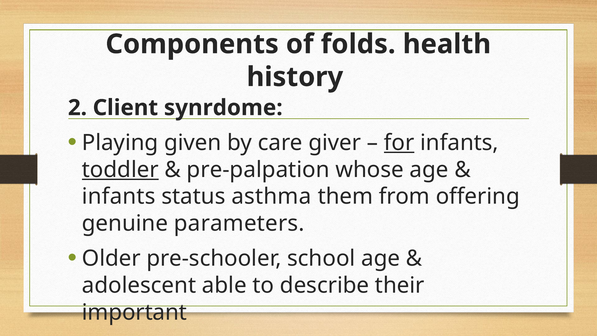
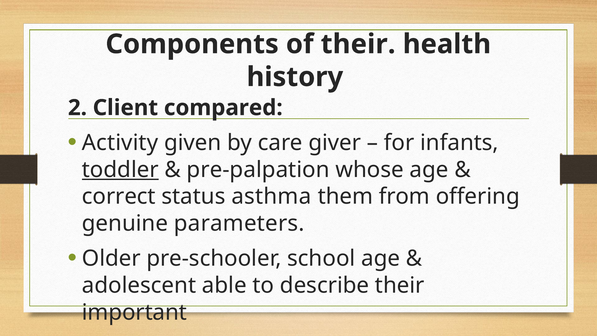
of folds: folds -> their
synrdome: synrdome -> compared
Playing: Playing -> Activity
for underline: present -> none
infants at (119, 196): infants -> correct
